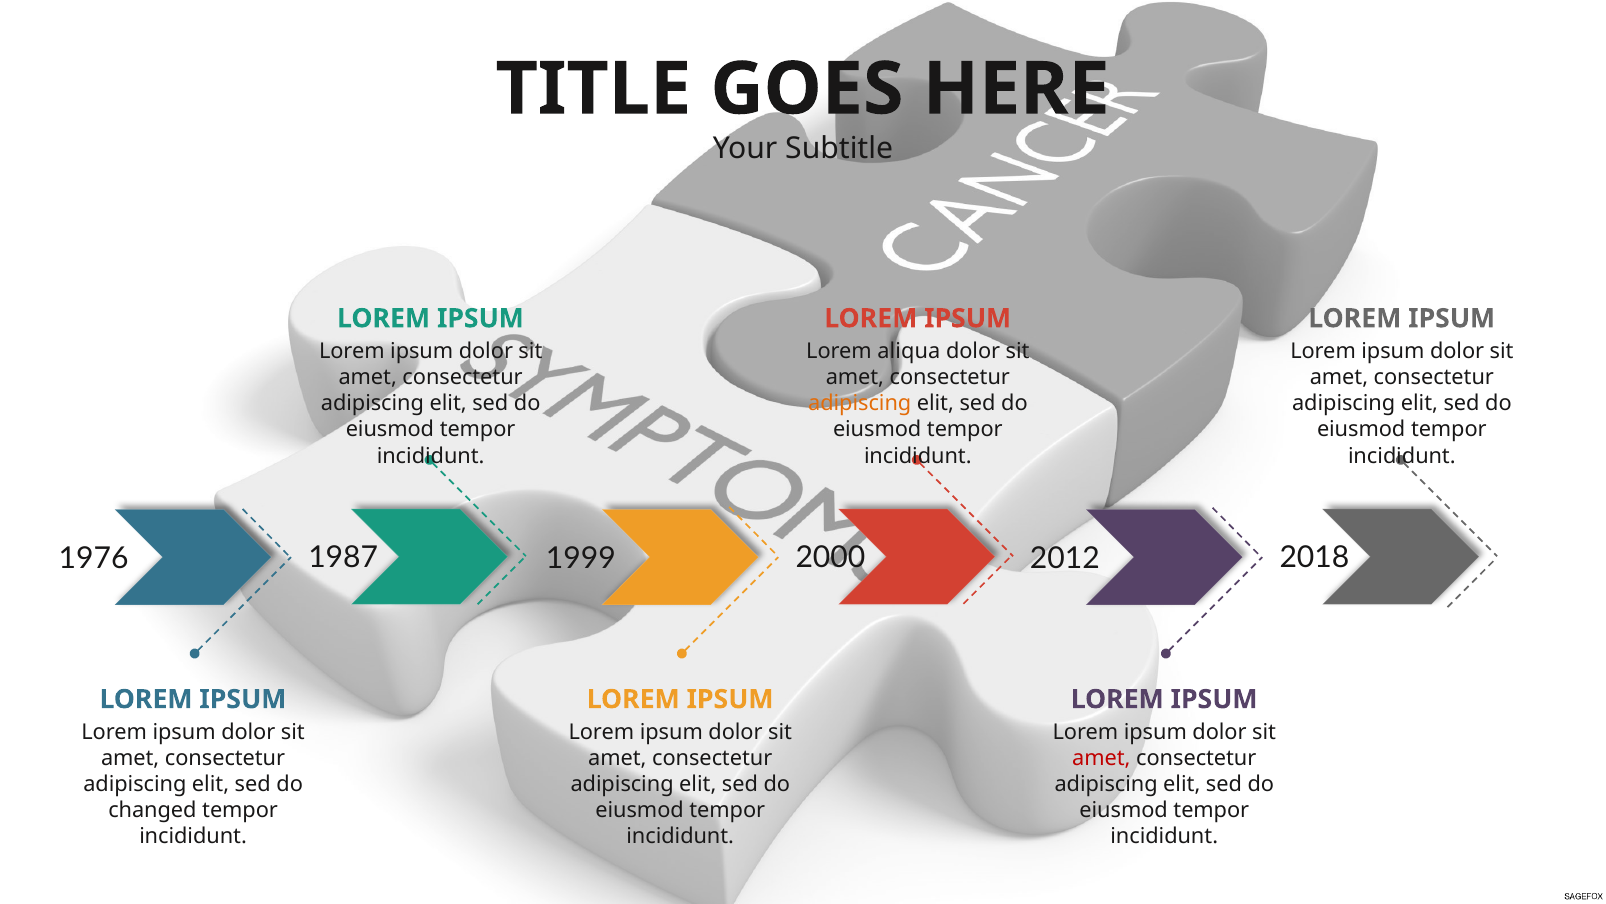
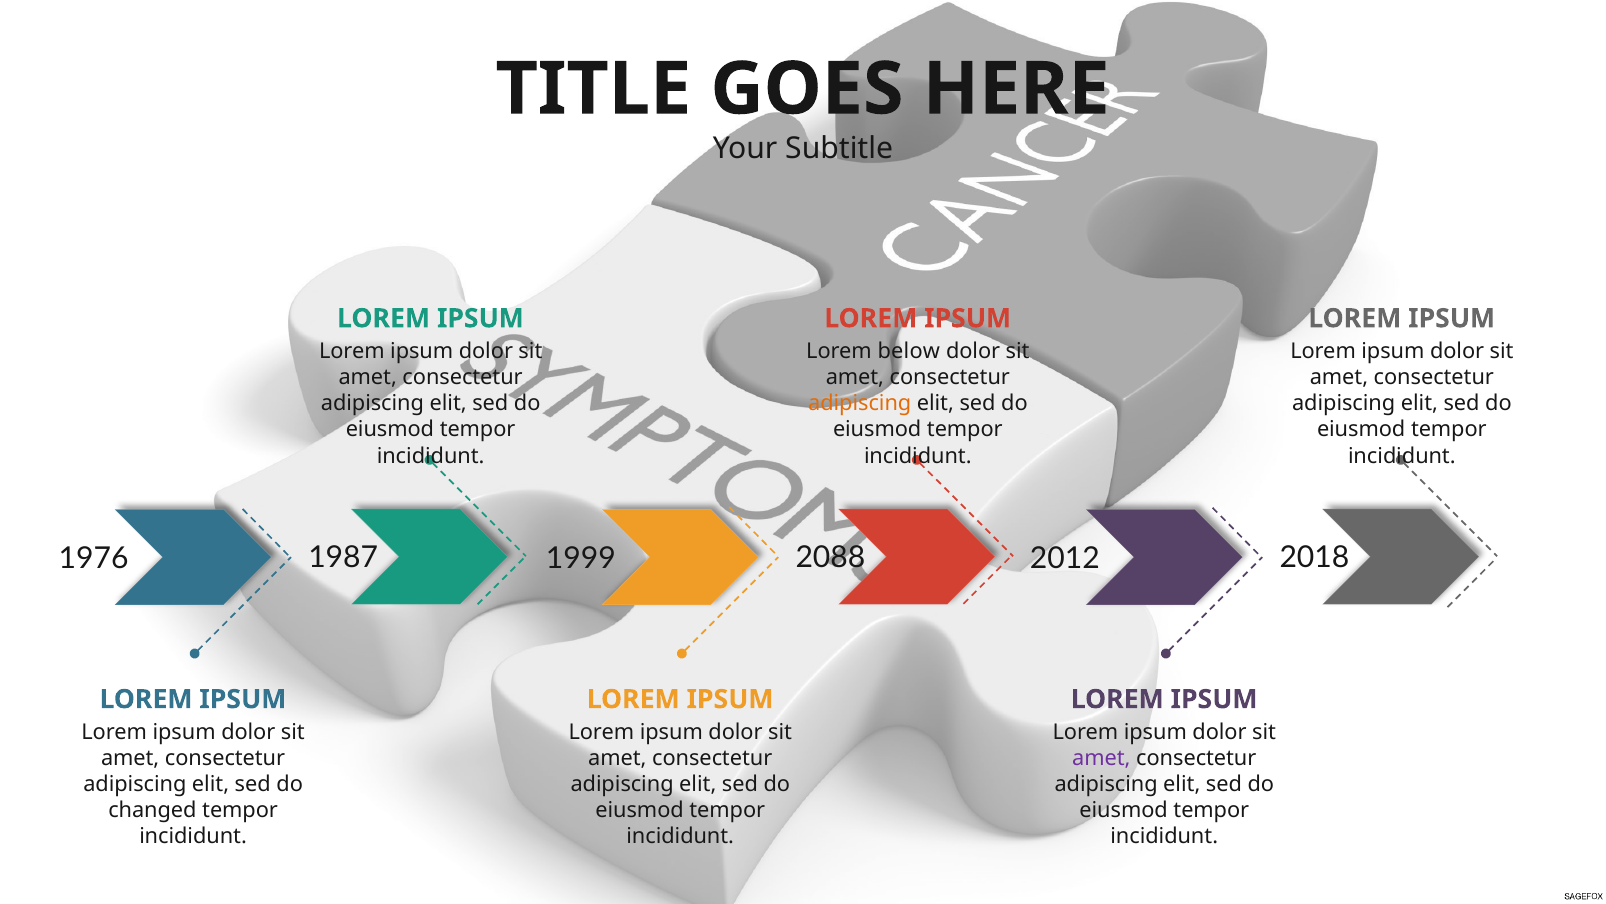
aliqua: aliqua -> below
2000: 2000 -> 2088
amet at (1101, 758) colour: red -> purple
